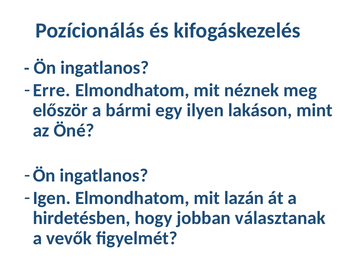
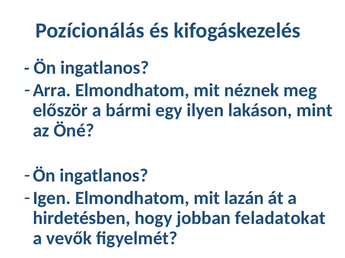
Erre: Erre -> Arra
választanak: választanak -> feladatokat
